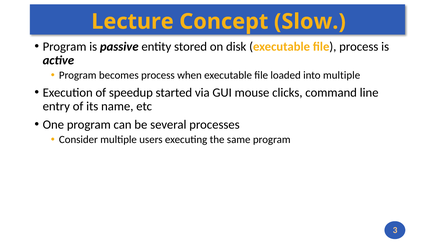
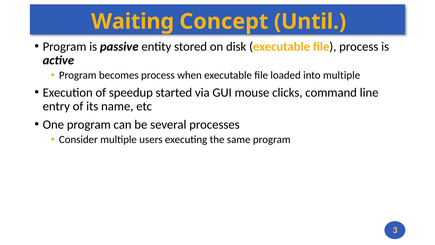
Lecture: Lecture -> Waiting
Slow: Slow -> Until
